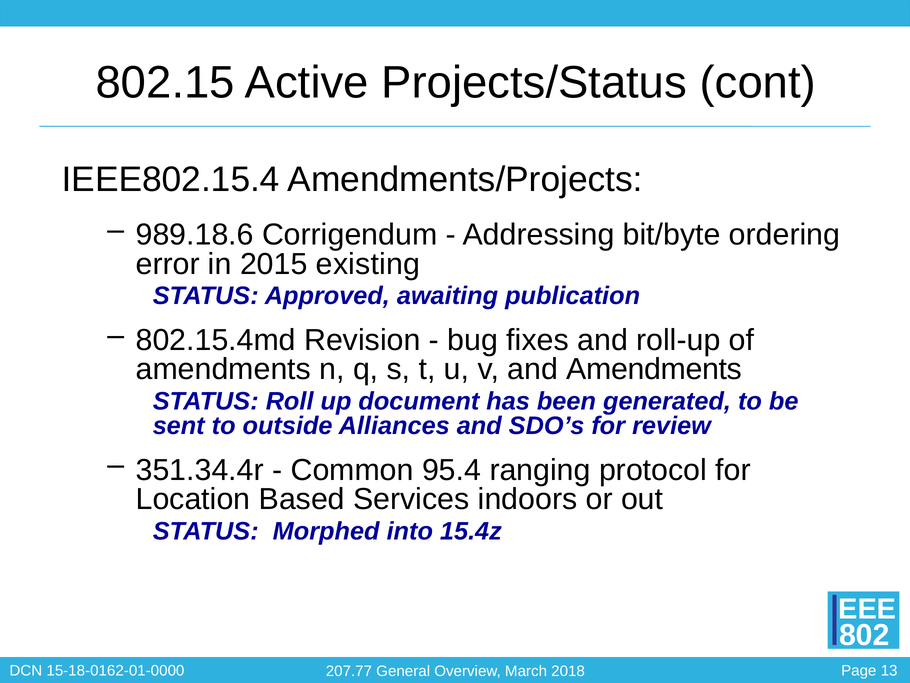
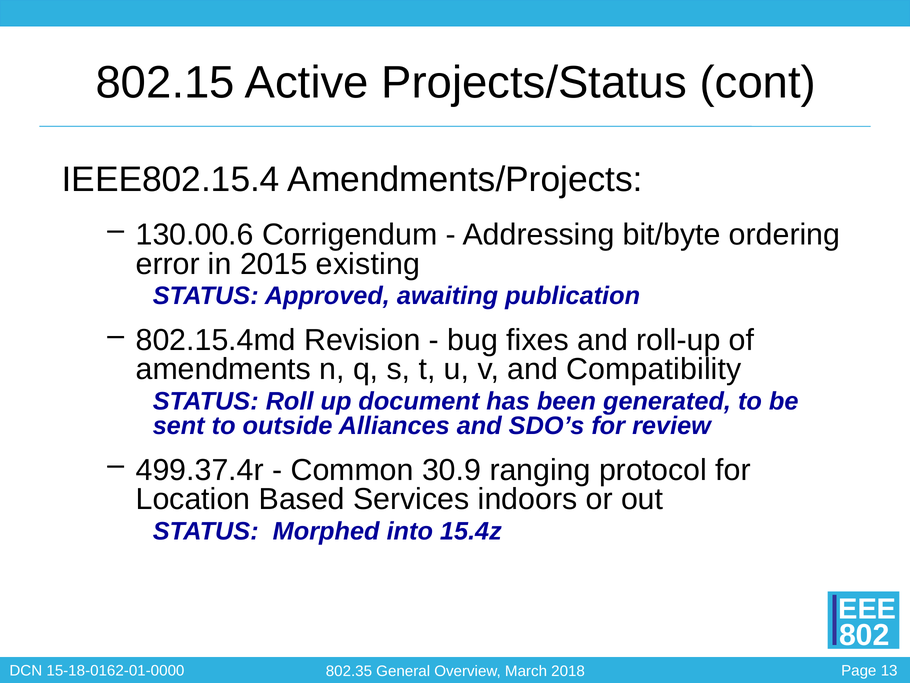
989.18.6: 989.18.6 -> 130.00.6
and Amendments: Amendments -> Compatibility
351.34.4r: 351.34.4r -> 499.37.4r
95.4: 95.4 -> 30.9
207.77: 207.77 -> 802.35
